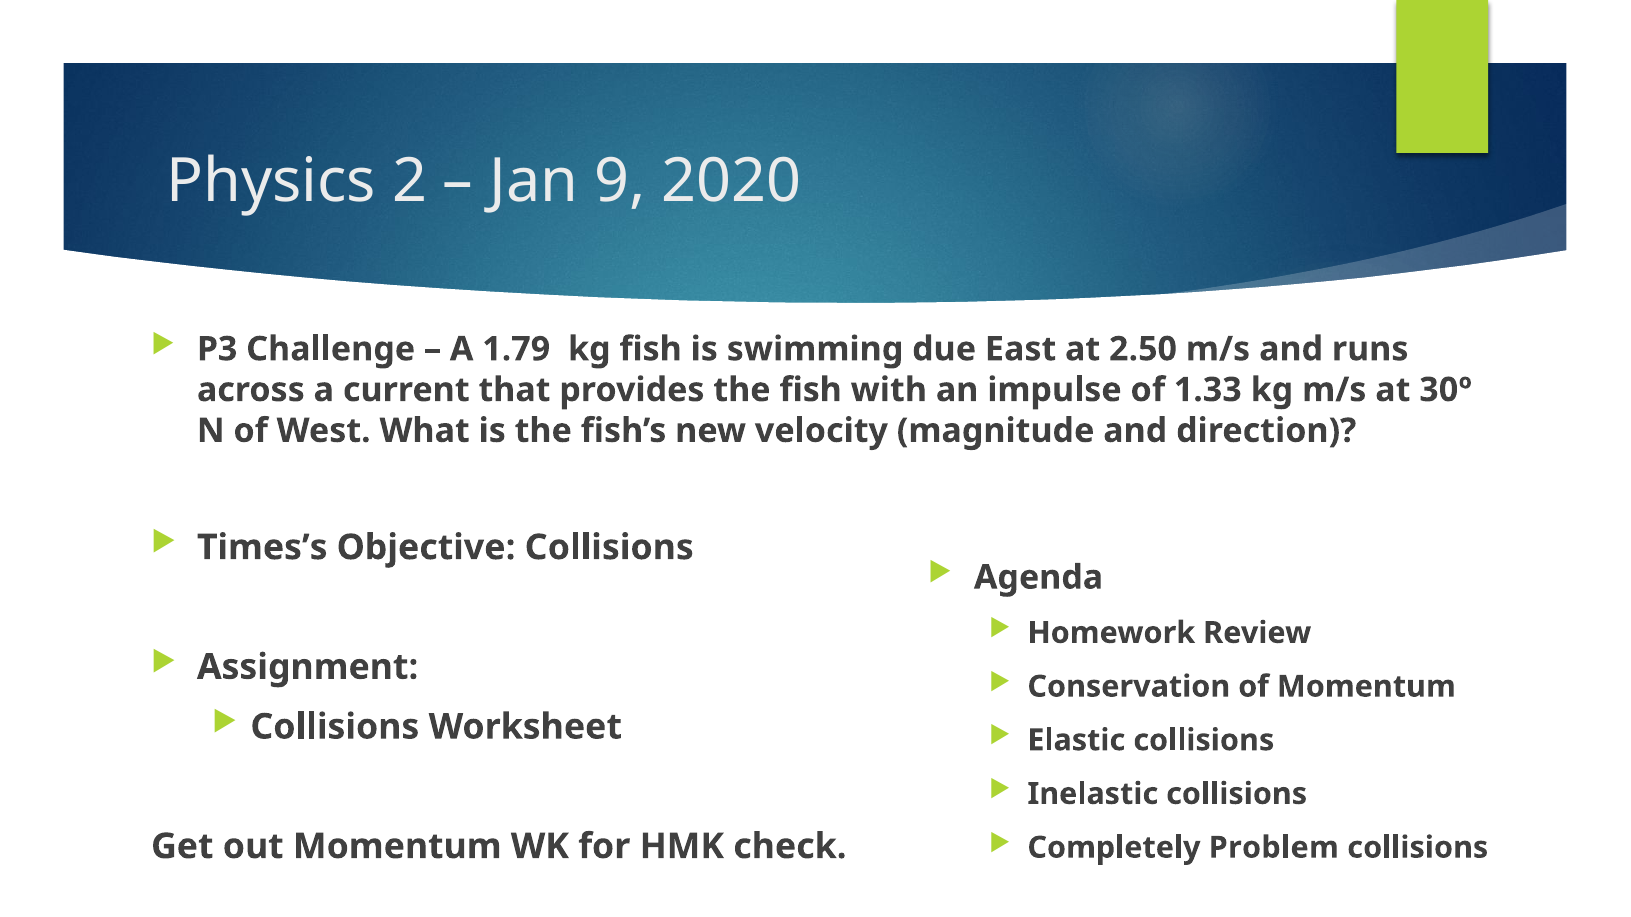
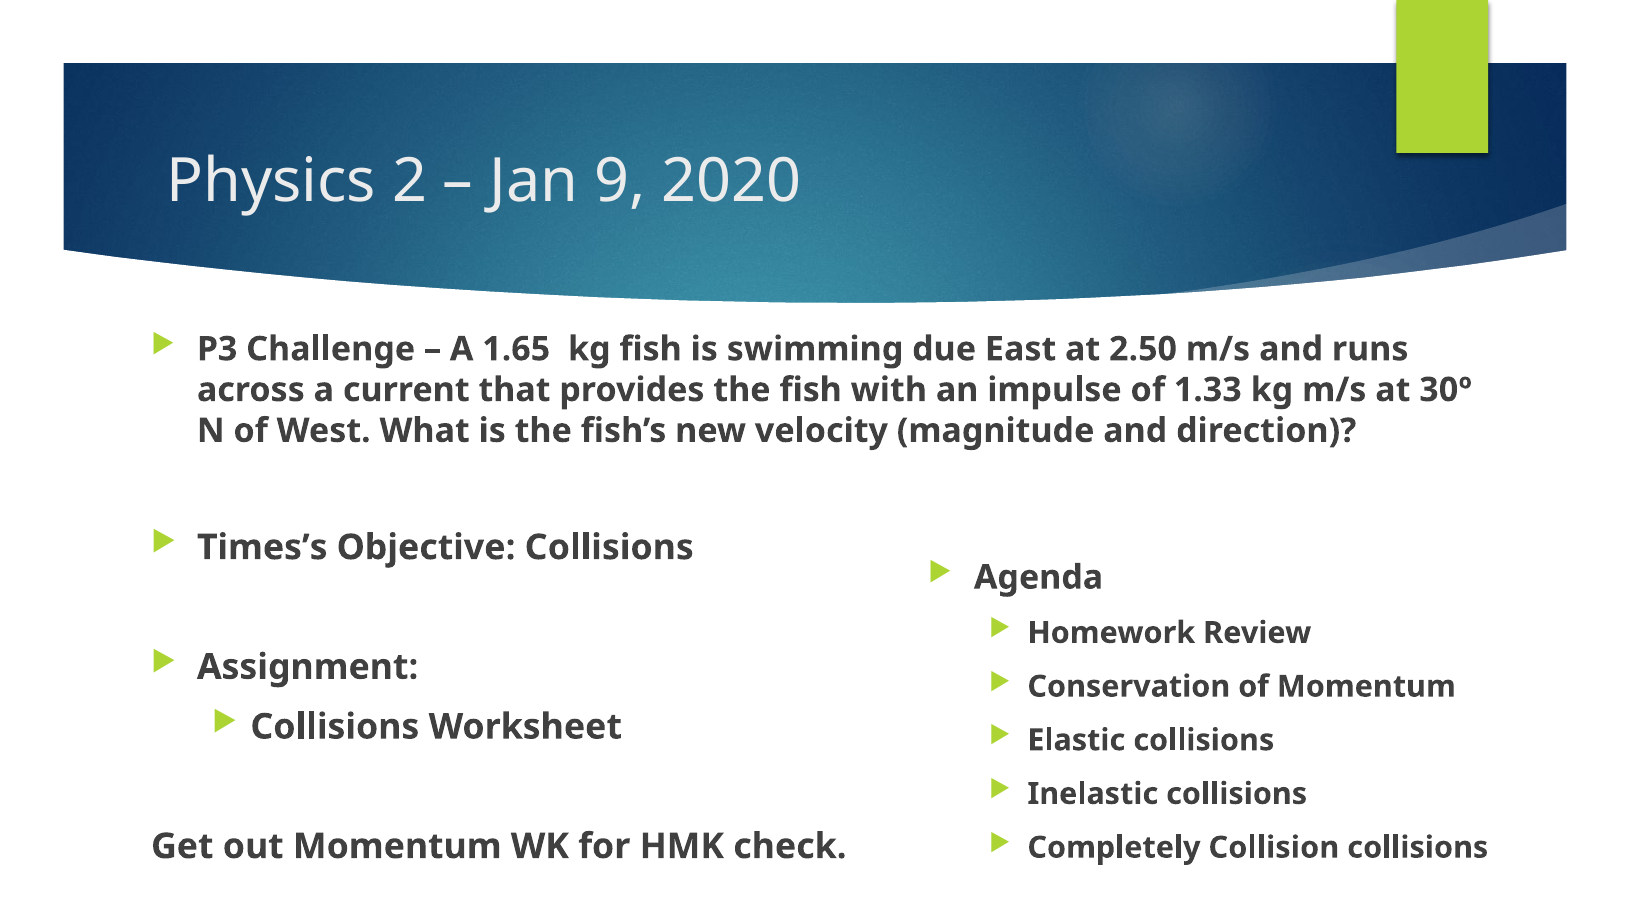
1.79: 1.79 -> 1.65
Problem: Problem -> Collision
